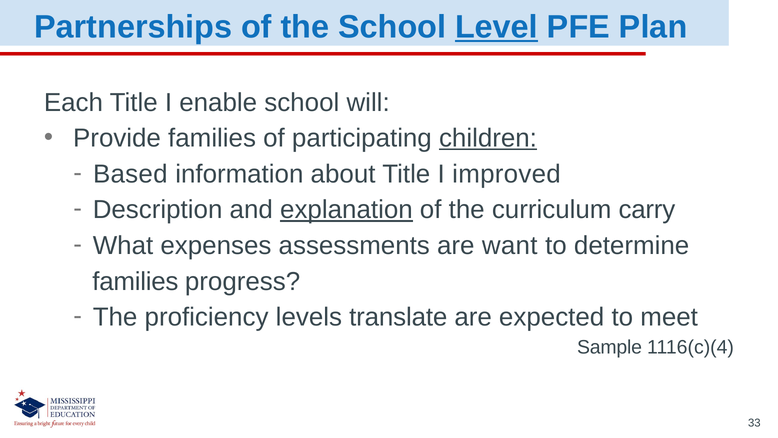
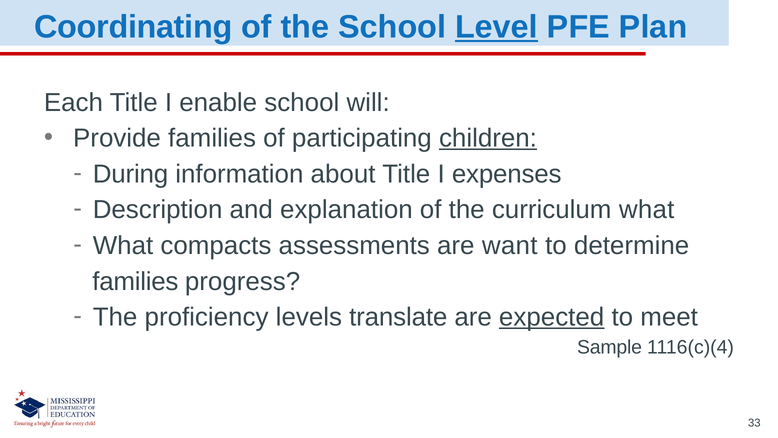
Partnerships: Partnerships -> Coordinating
Based: Based -> During
improved: improved -> expenses
explanation underline: present -> none
curriculum carry: carry -> what
expenses: expenses -> compacts
expected underline: none -> present
